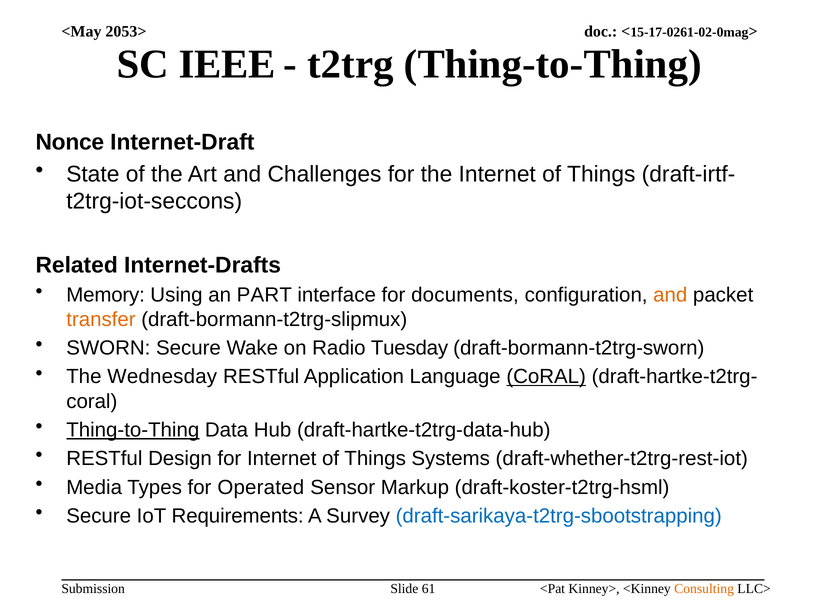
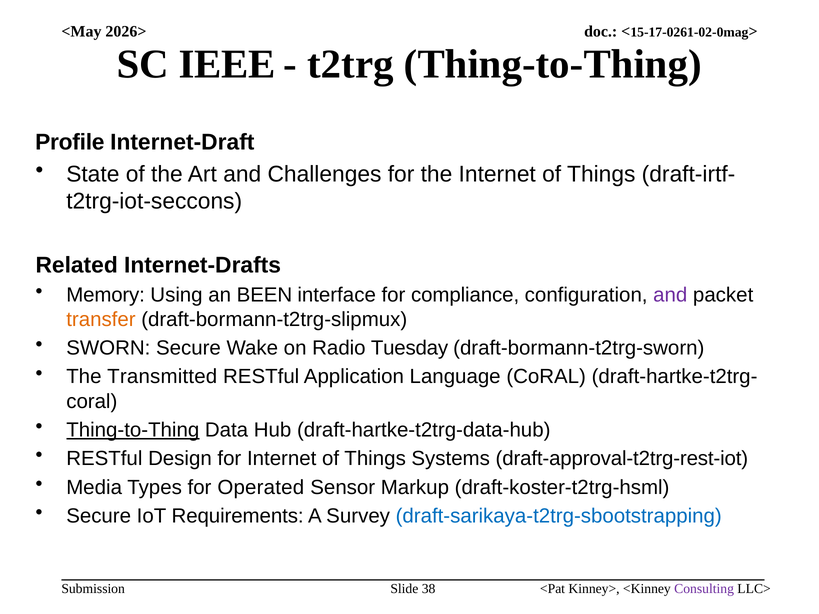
2053>: 2053> -> 2026>
Nonce: Nonce -> Profile
PART: PART -> BEEN
documents: documents -> compliance
and at (670, 295) colour: orange -> purple
Wednesday: Wednesday -> Transmitted
CoRAL at (546, 377) underline: present -> none
draft-whether-t2trg-rest-iot: draft-whether-t2trg-rest-iot -> draft-approval-t2trg-rest-iot
61: 61 -> 38
Consulting colour: orange -> purple
